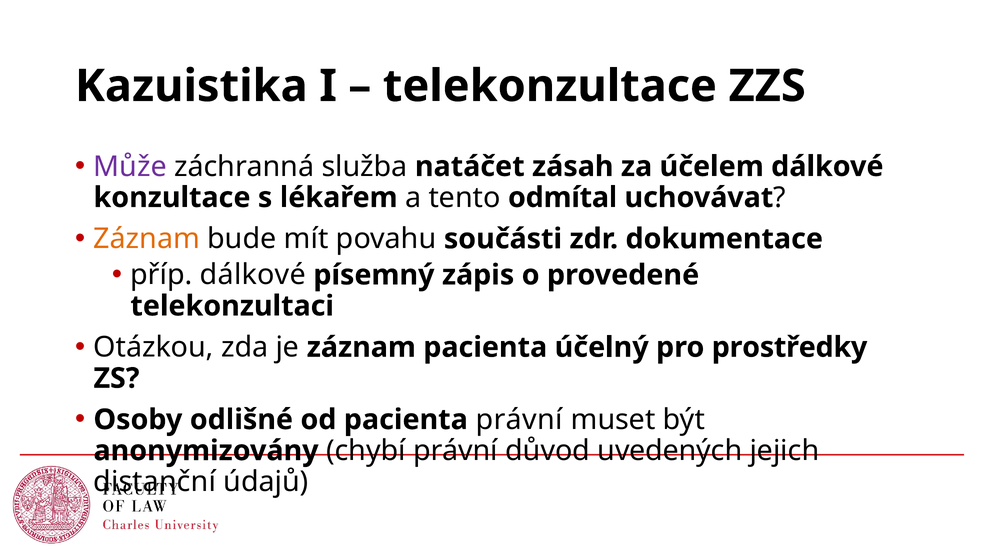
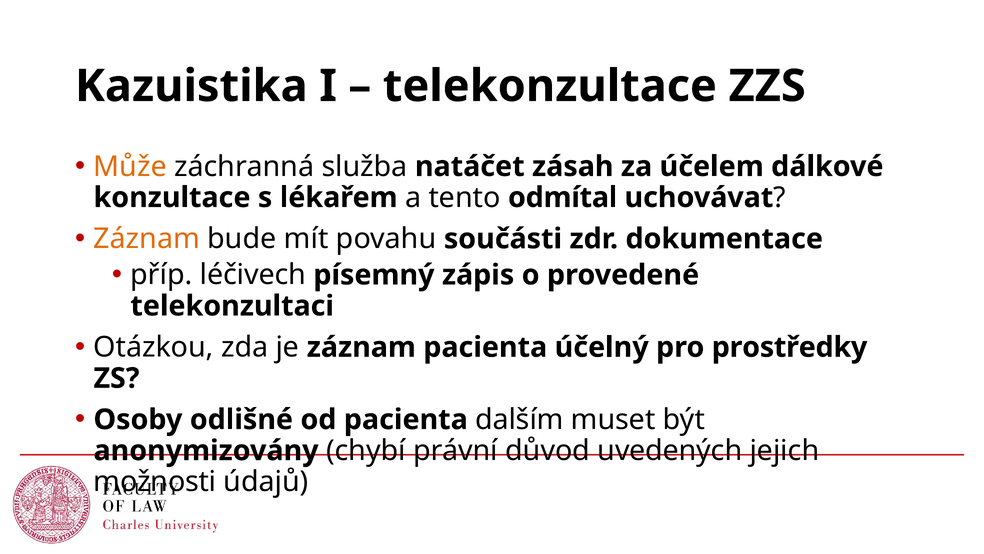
Může colour: purple -> orange
příp dálkové: dálkové -> léčivech
pacienta právní: právní -> dalším
distanční: distanční -> možnosti
